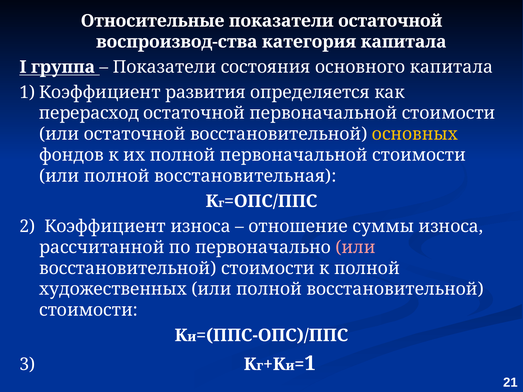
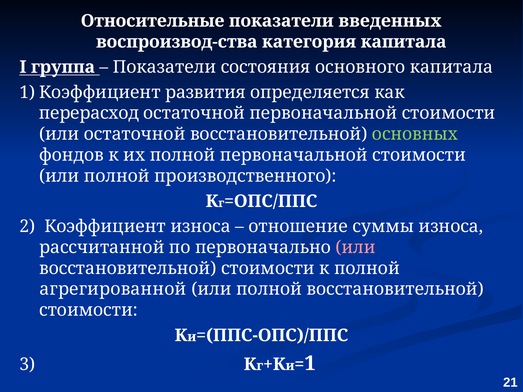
показатели остаточной: остаточной -> введенных
основных colour: yellow -> light green
восстановительная: восстановительная -> производственного
художественных: художественных -> агрегированной
